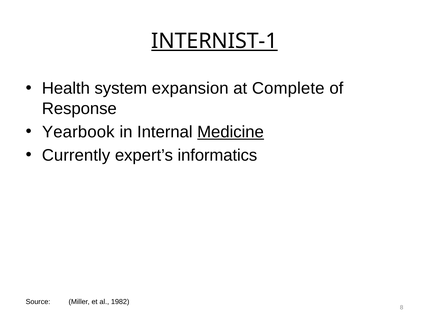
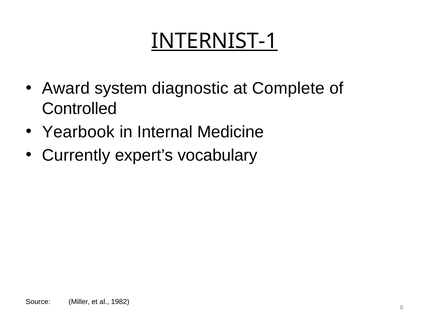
Health: Health -> Award
expansion: expansion -> diagnostic
Response: Response -> Controlled
Medicine underline: present -> none
informatics: informatics -> vocabulary
